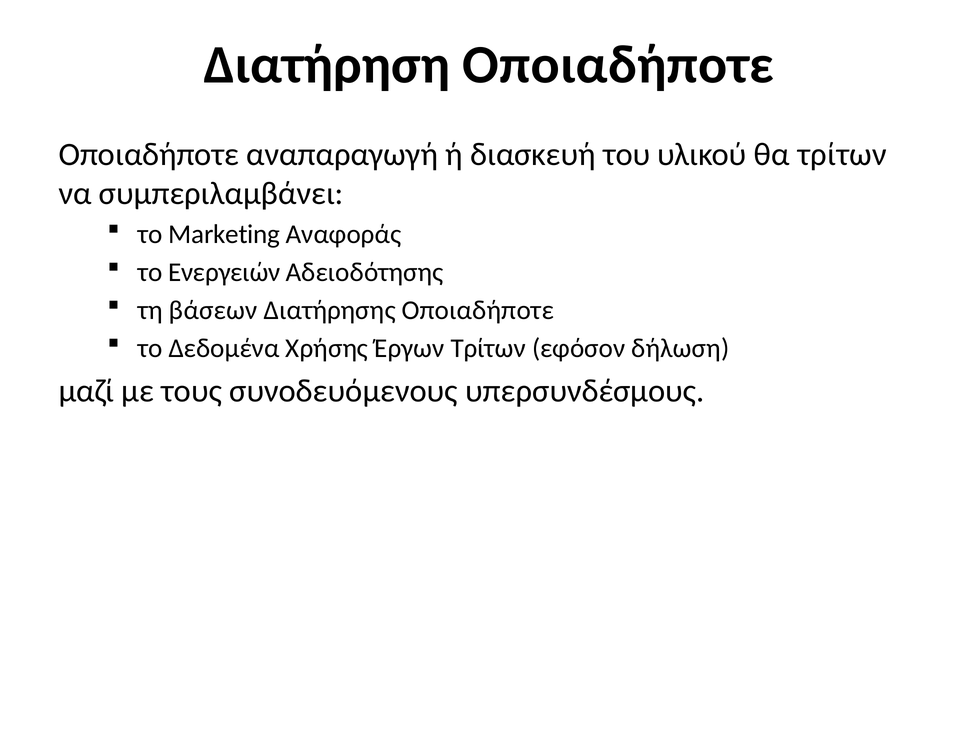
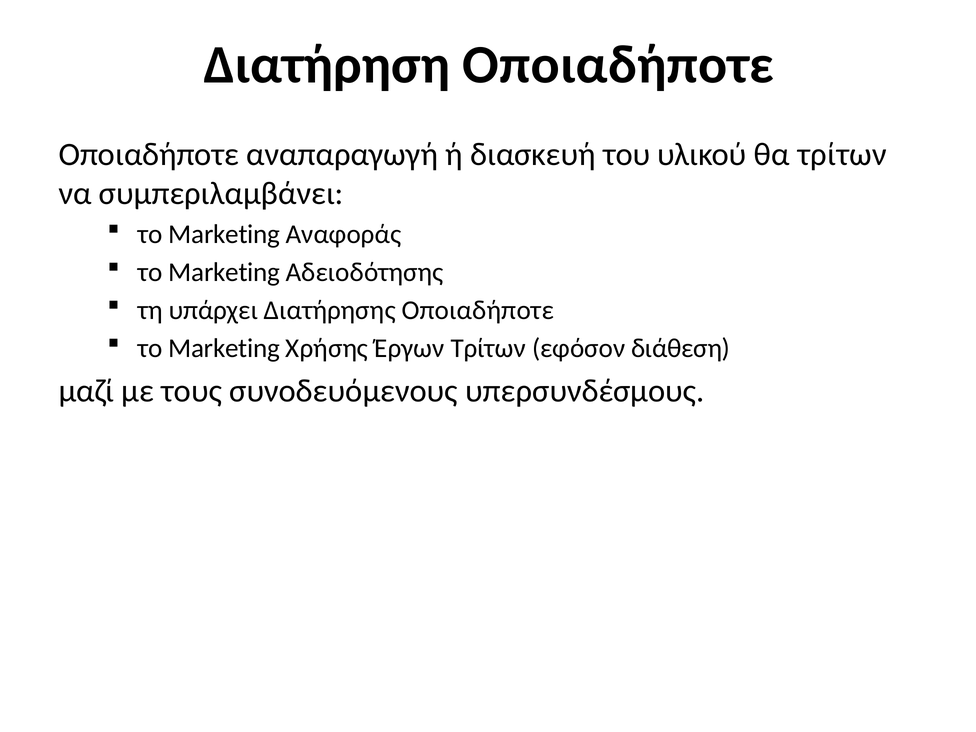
Ενεργειών at (224, 272): Ενεργειών -> Marketing
βάσεων: βάσεων -> υπάρχει
Δεδομένα at (224, 348): Δεδομένα -> Marketing
δήλωση: δήλωση -> διάθεση
